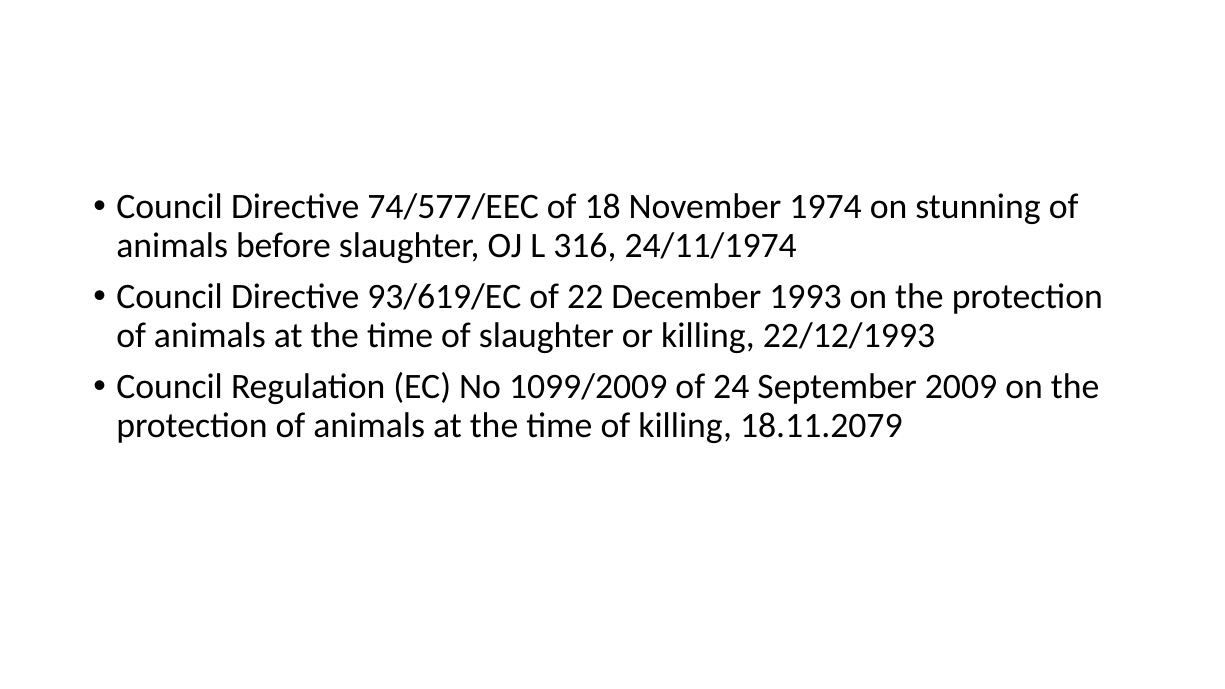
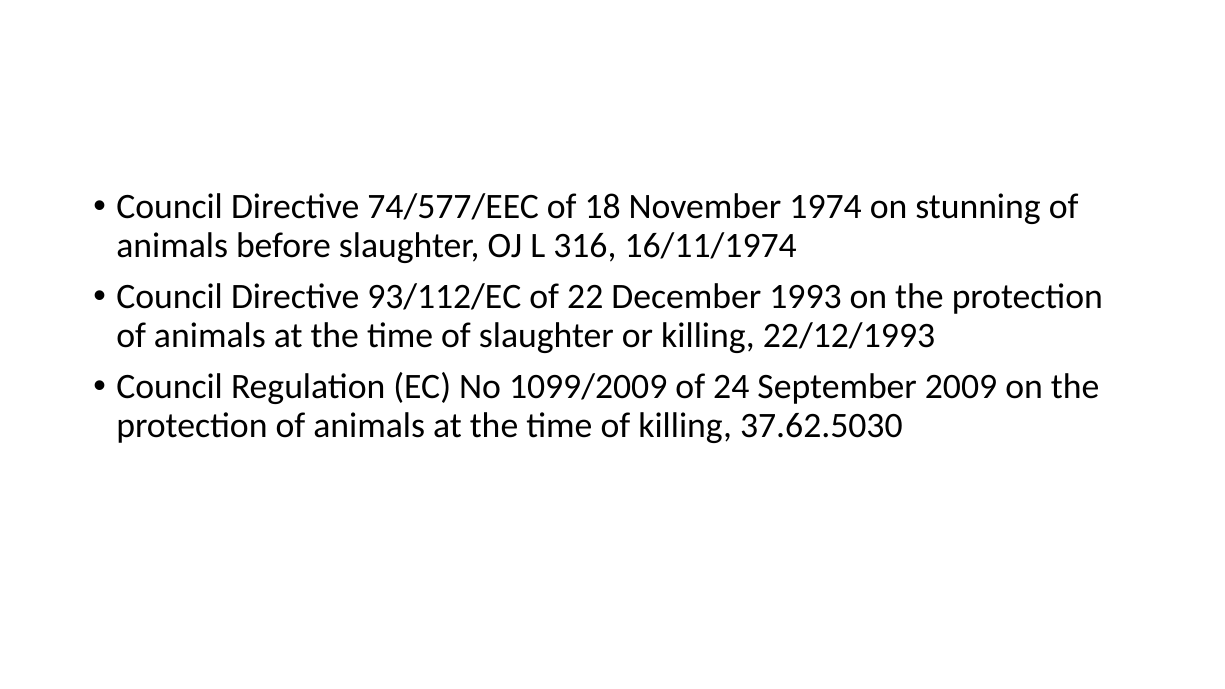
24/11/1974: 24/11/1974 -> 16/11/1974
93/619/EC: 93/619/EC -> 93/112/EC
18.11.2079: 18.11.2079 -> 37.62.5030
